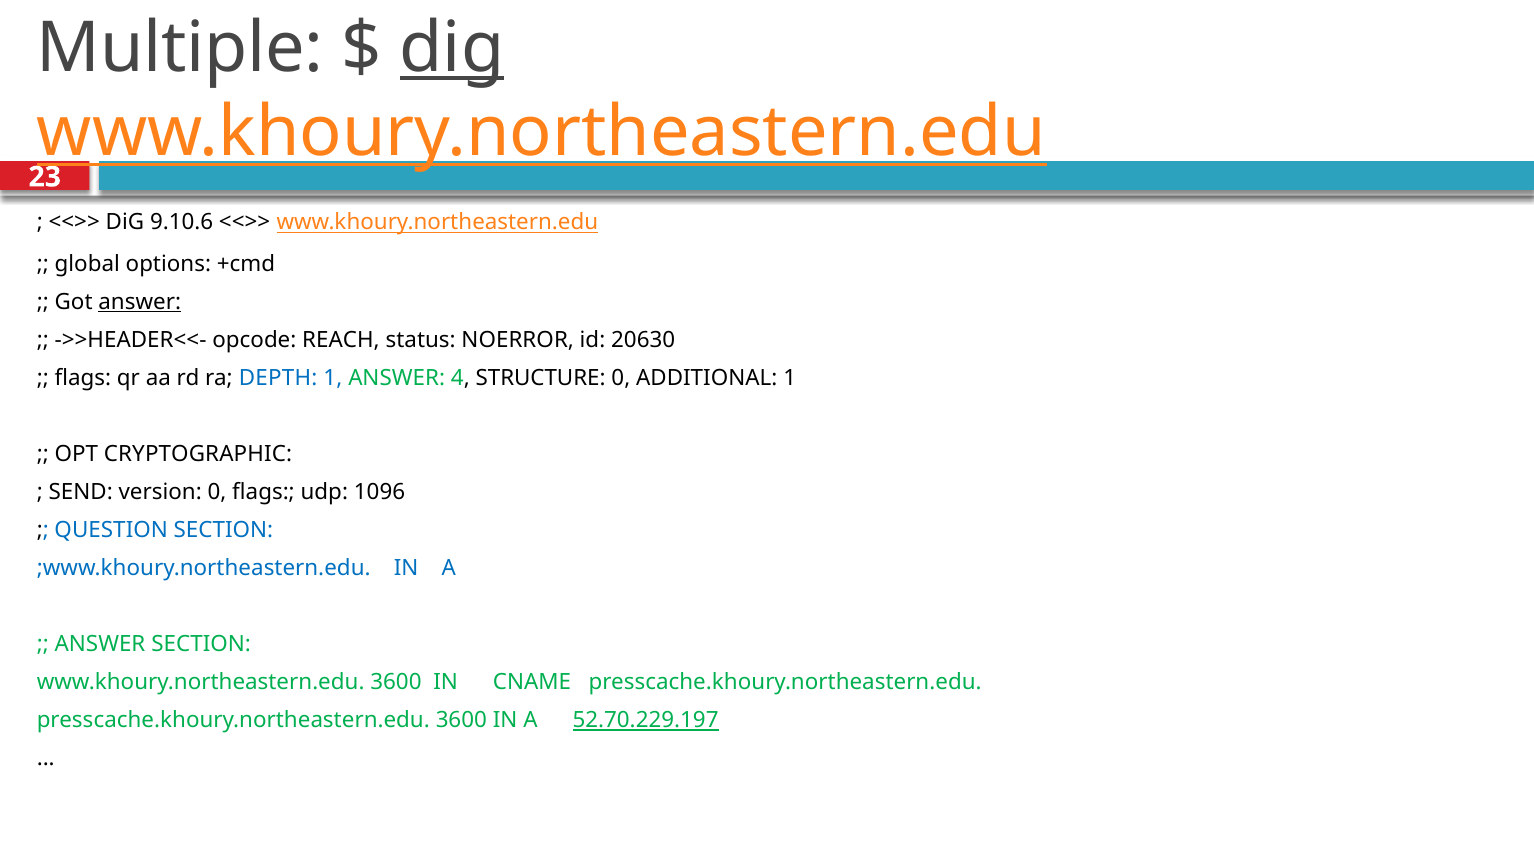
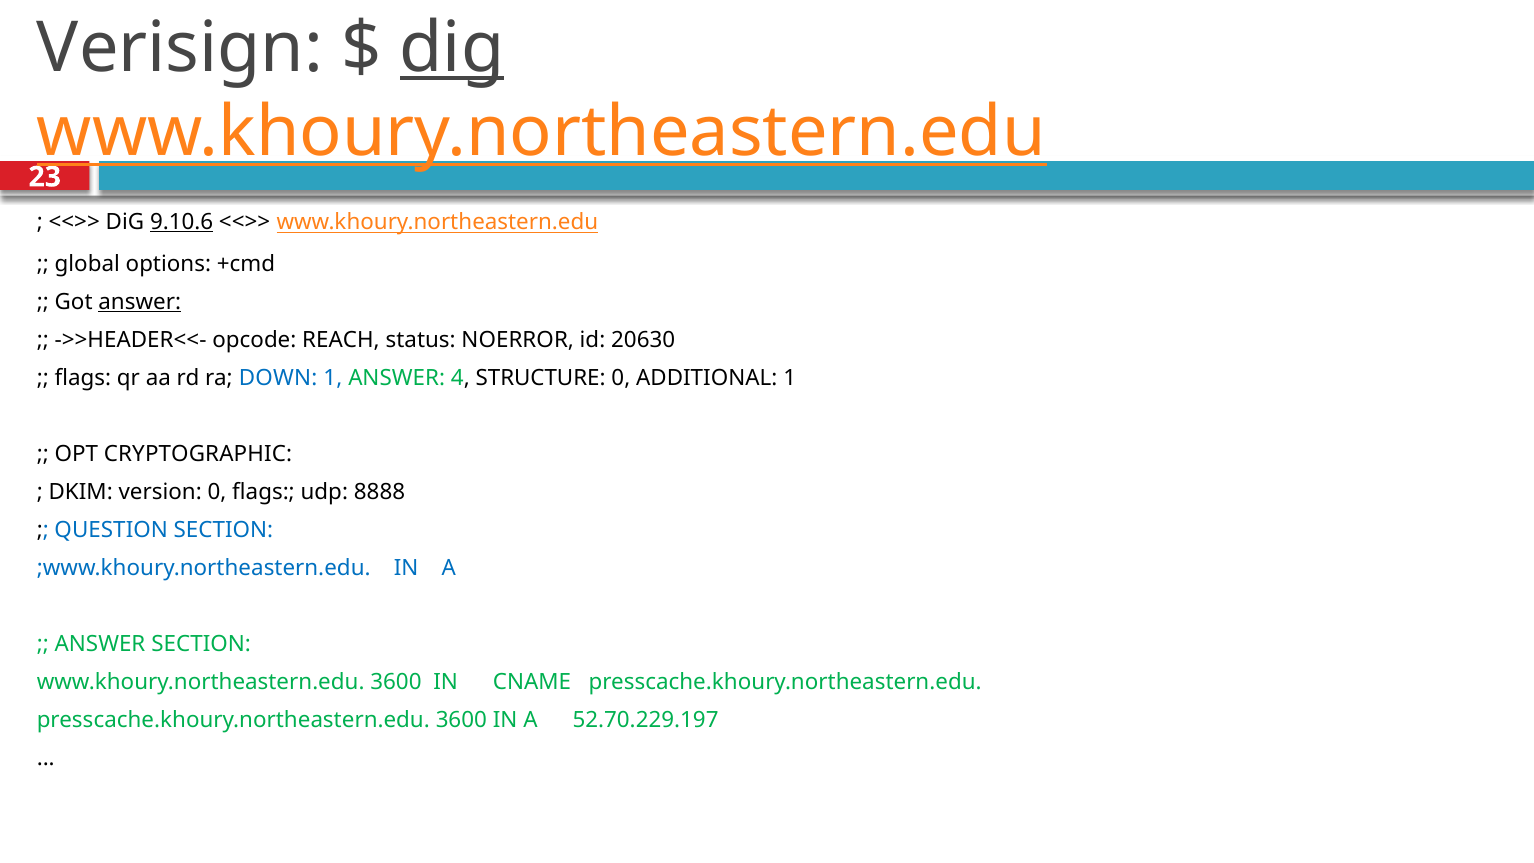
Multiple: Multiple -> Verisign
9.10.6 underline: none -> present
DEPTH: DEPTH -> DOWN
SEND: SEND -> DKIM
1096: 1096 -> 8888
52.70.229.197 underline: present -> none
